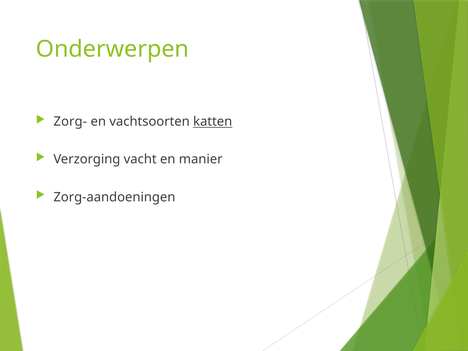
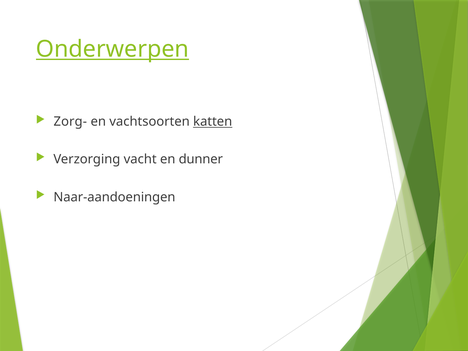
Onderwerpen underline: none -> present
manier: manier -> dunner
Zorg-aandoeningen: Zorg-aandoeningen -> Naar-aandoeningen
